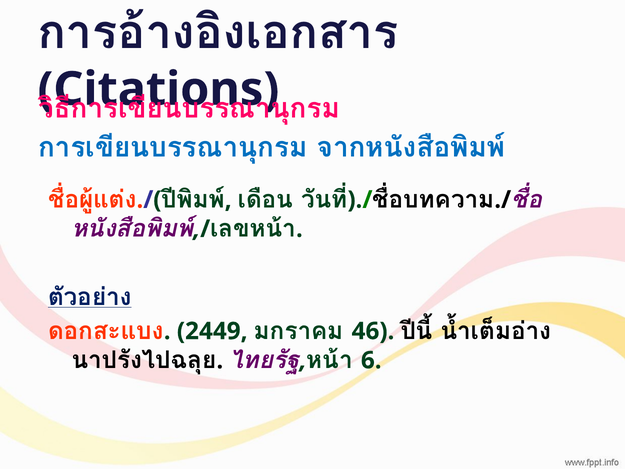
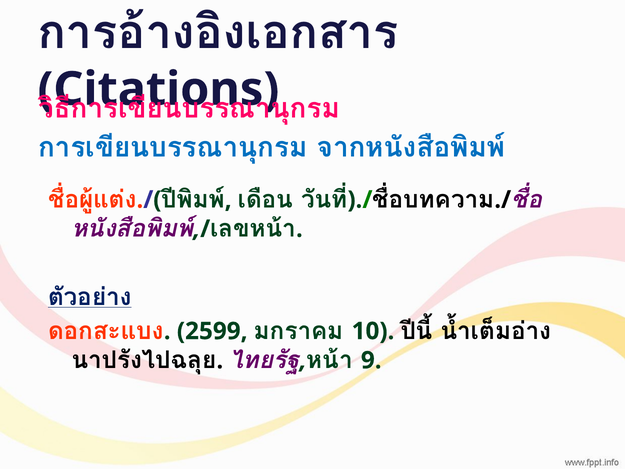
2449: 2449 -> 2599
46: 46 -> 10
6: 6 -> 9
